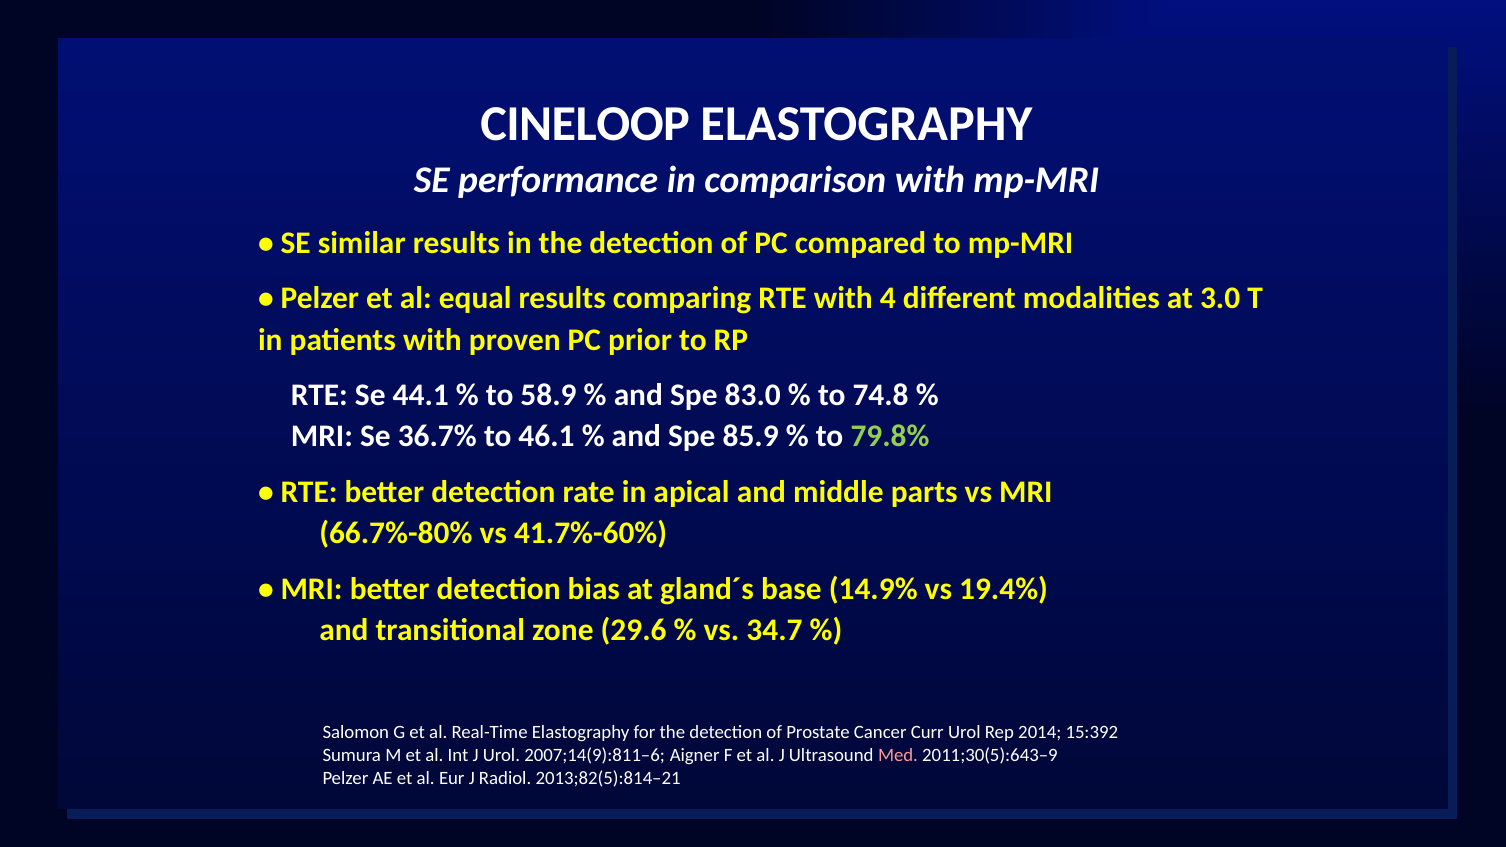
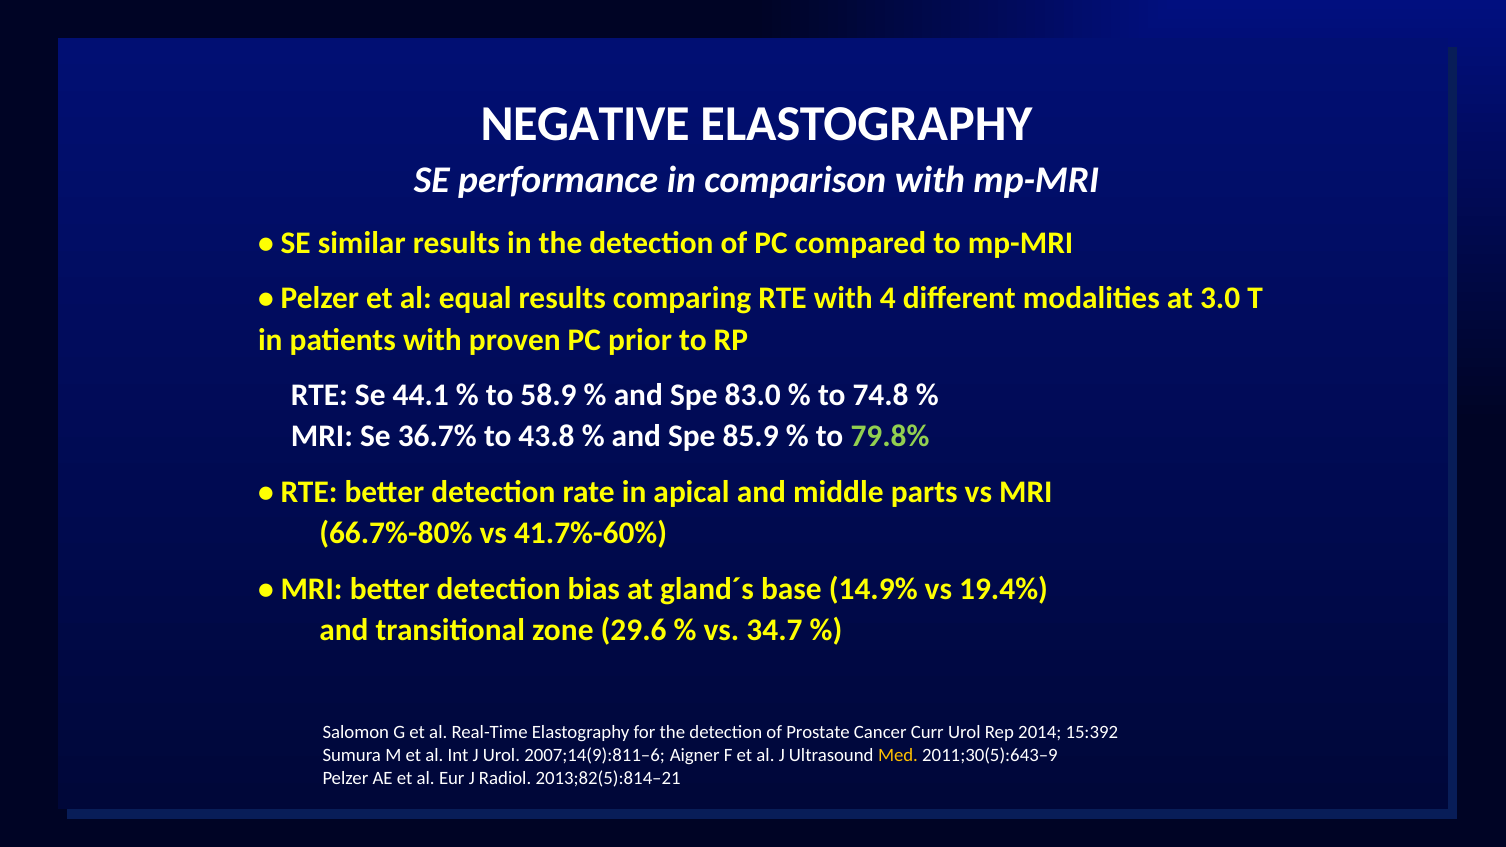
CINELOOP: CINELOOP -> NEGATIVE
46.1: 46.1 -> 43.8
Med colour: pink -> yellow
